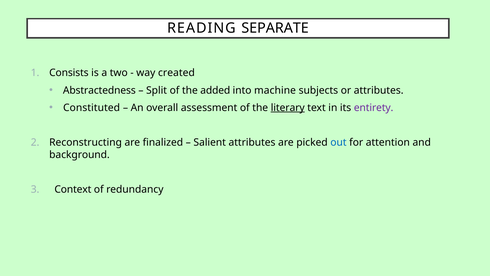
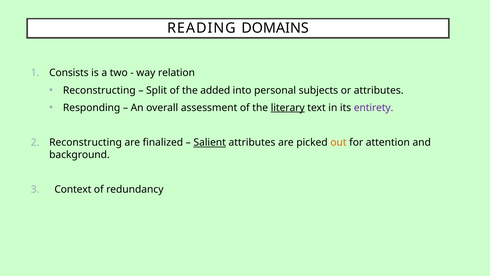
SEPARATE: SEPARATE -> DOMAINS
created: created -> relation
Abstractedness at (99, 90): Abstractedness -> Reconstructing
machine: machine -> personal
Constituted: Constituted -> Responding
Salient underline: none -> present
out colour: blue -> orange
